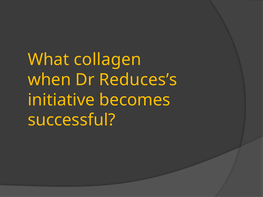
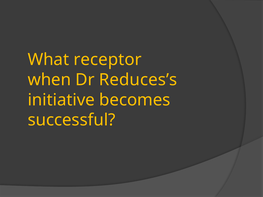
collagen: collagen -> receptor
